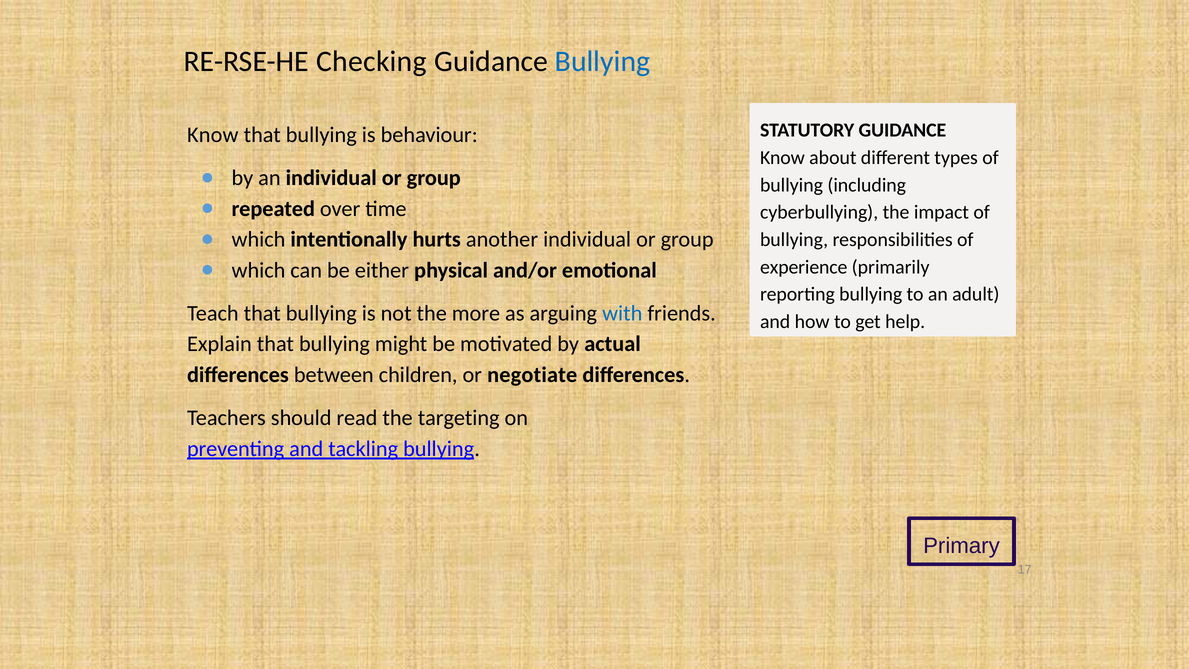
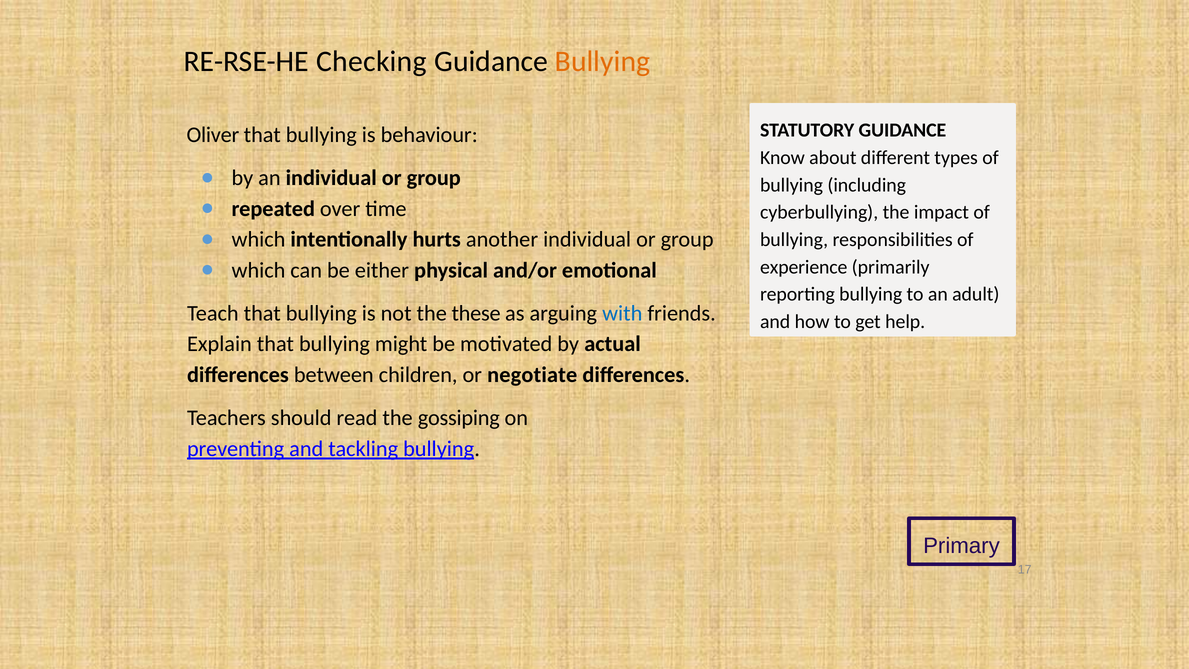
Bullying at (603, 61) colour: blue -> orange
Know at (213, 135): Know -> Oliver
more: more -> these
targeting: targeting -> gossiping
